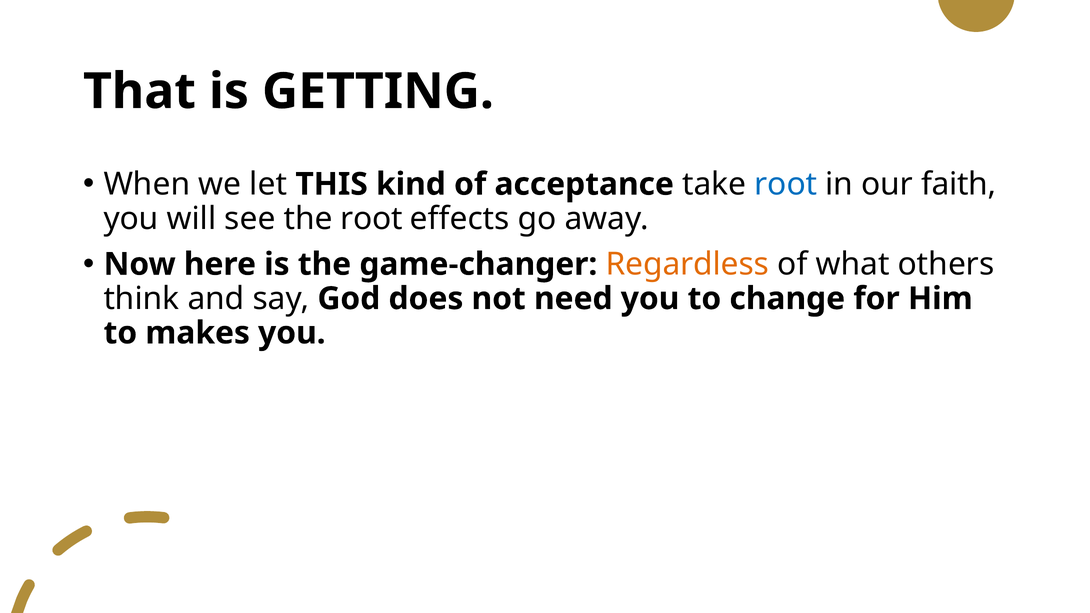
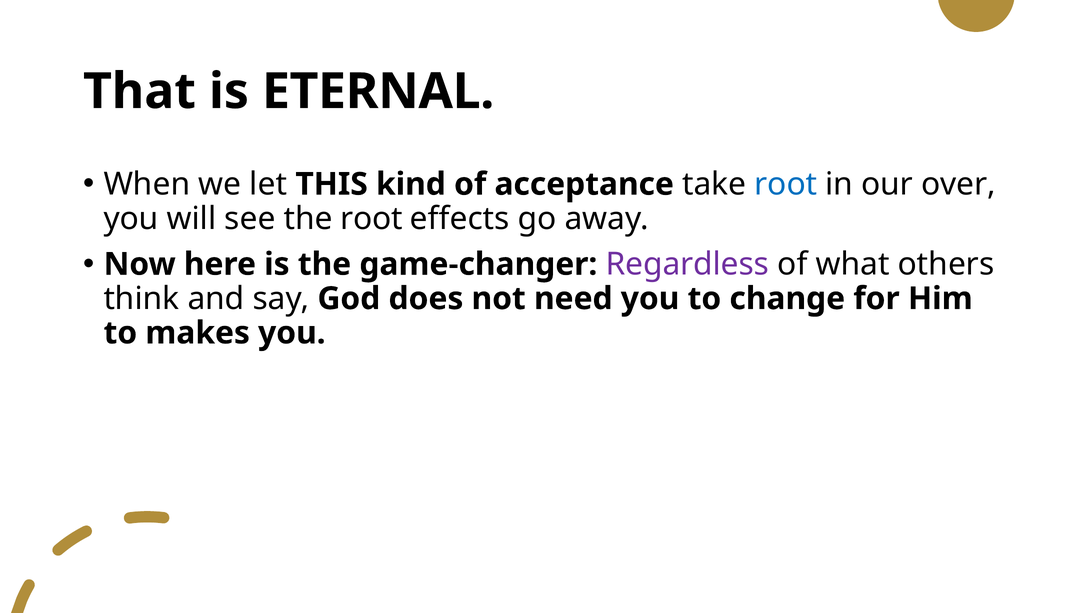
GETTING: GETTING -> ETERNAL
faith: faith -> over
Regardless colour: orange -> purple
